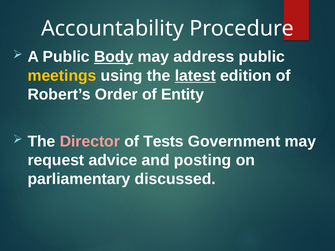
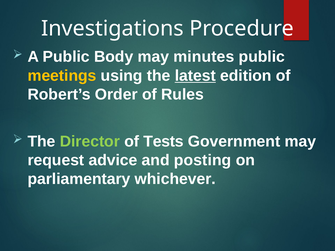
Accountability: Accountability -> Investigations
Body underline: present -> none
address: address -> minutes
Entity: Entity -> Rules
Director colour: pink -> light green
discussed: discussed -> whichever
